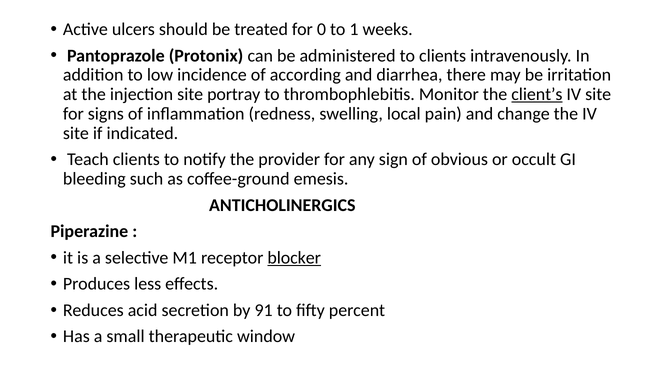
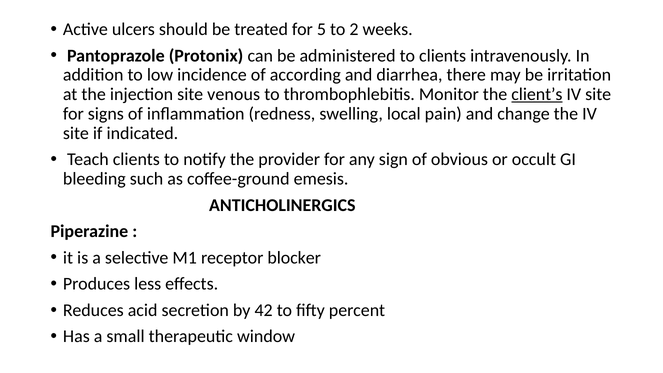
0: 0 -> 5
1: 1 -> 2
portray: portray -> venous
blocker underline: present -> none
91: 91 -> 42
